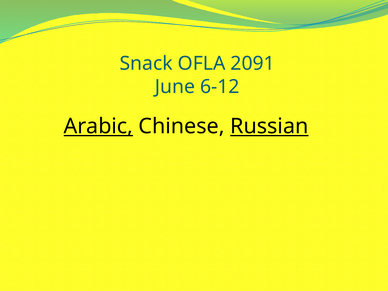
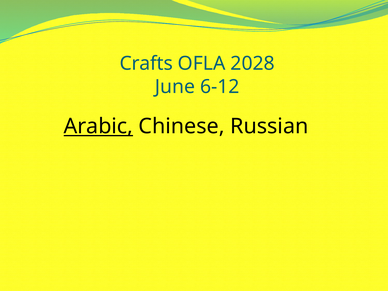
Snack: Snack -> Crafts
2091: 2091 -> 2028
Russian underline: present -> none
